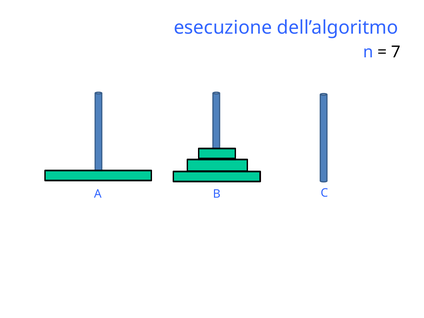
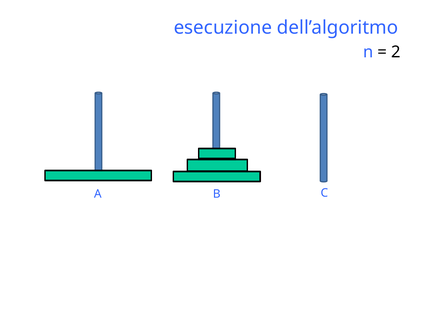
7: 7 -> 2
